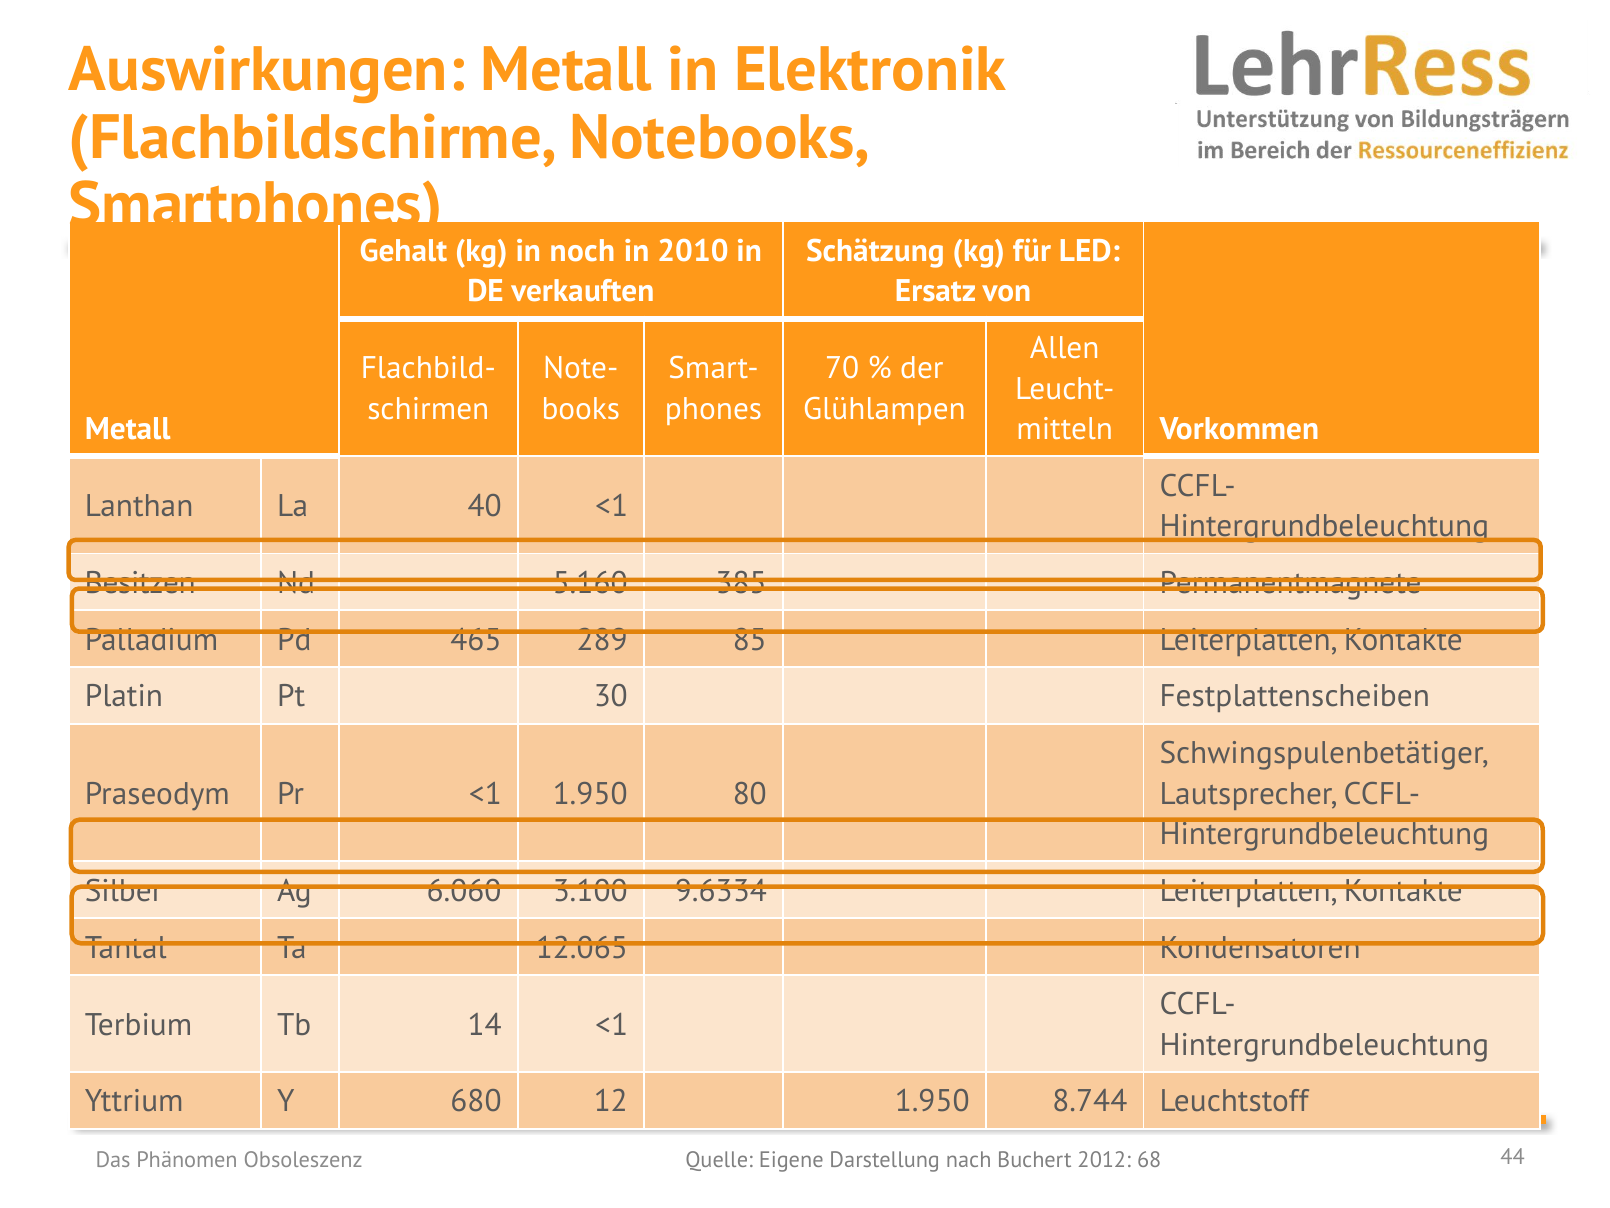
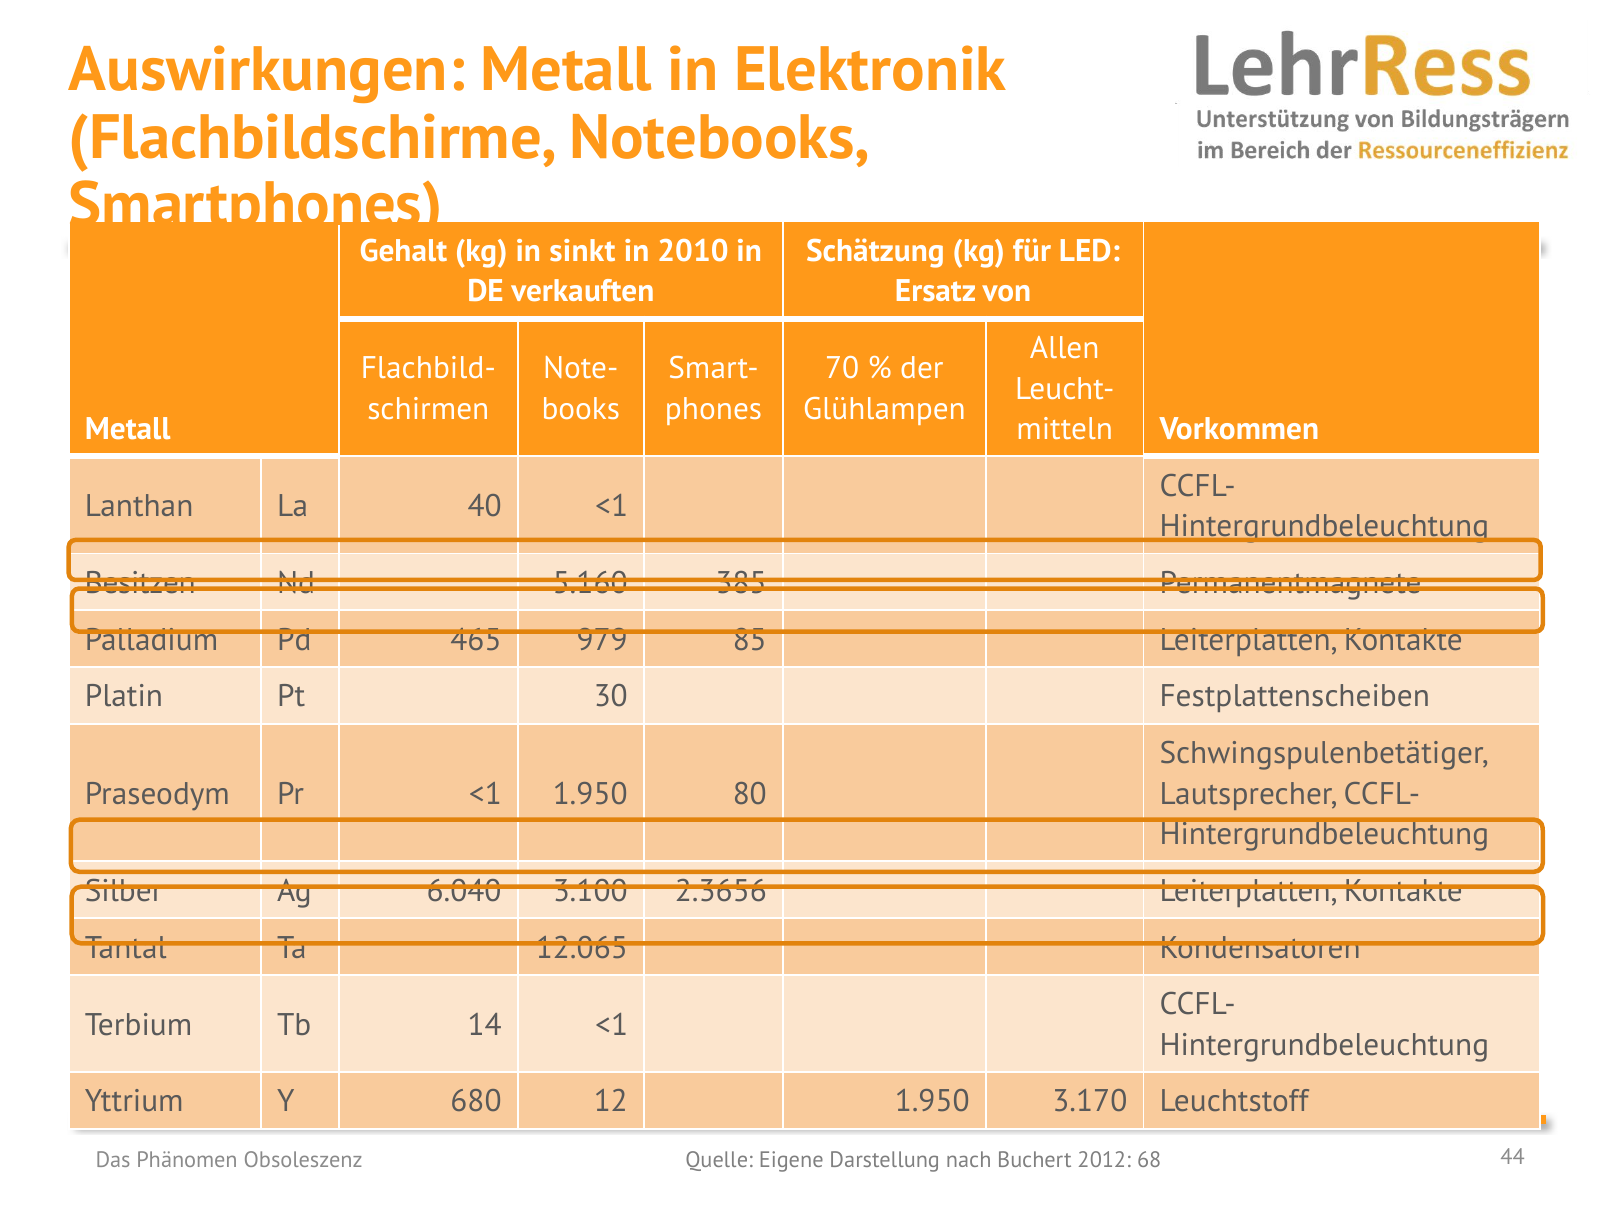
noch: noch -> sinkt
289: 289 -> 979
6.060: 6.060 -> 6.040
9.6334: 9.6334 -> 2.3656
8.744: 8.744 -> 3.170
